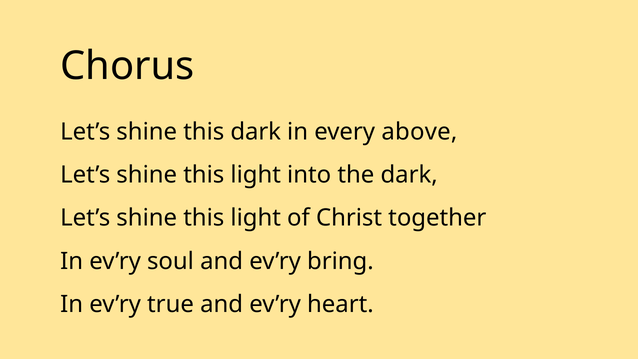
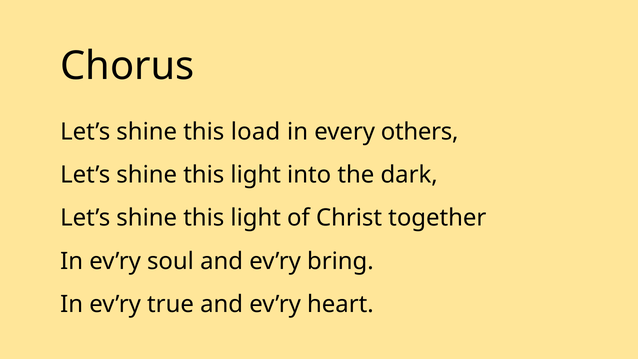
this dark: dark -> load
above: above -> others
